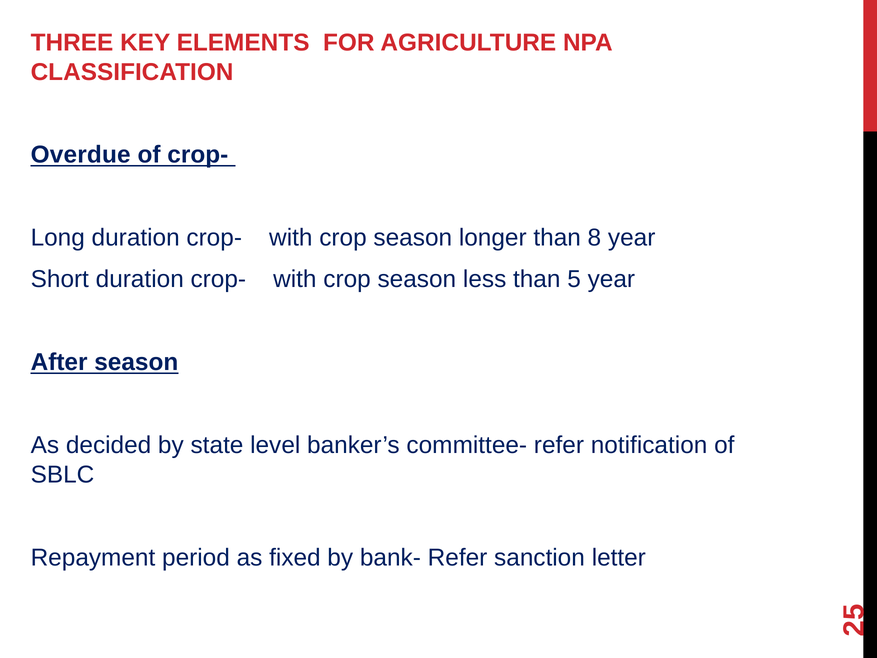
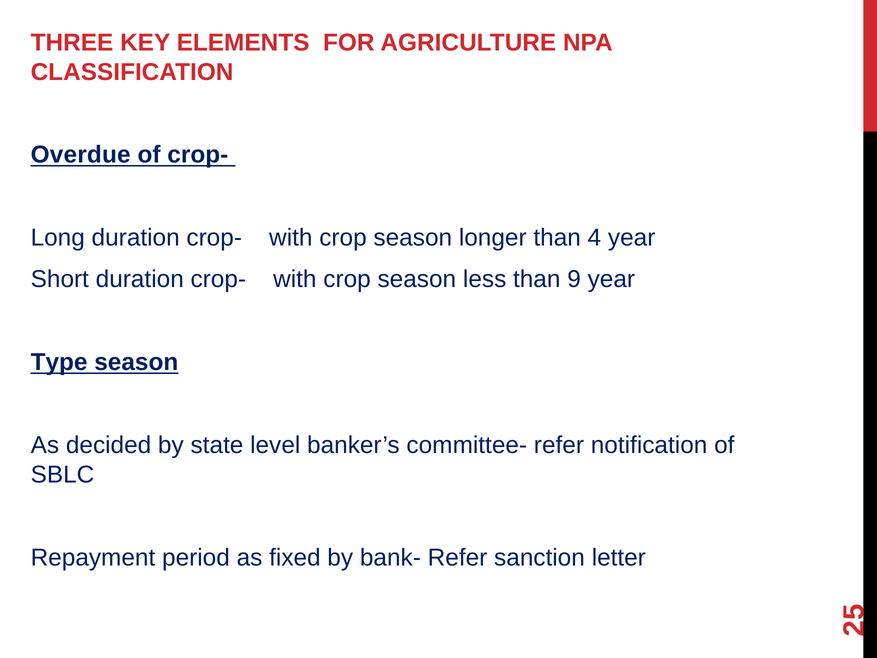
8: 8 -> 4
than 5: 5 -> 9
After: After -> Type
